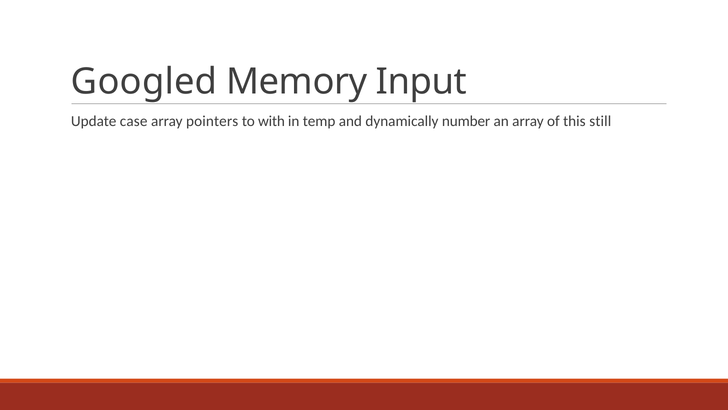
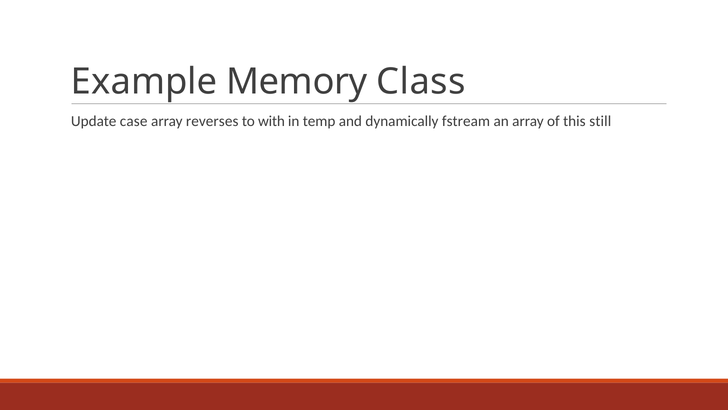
Googled: Googled -> Example
Input: Input -> Class
pointers: pointers -> reverses
number: number -> fstream
